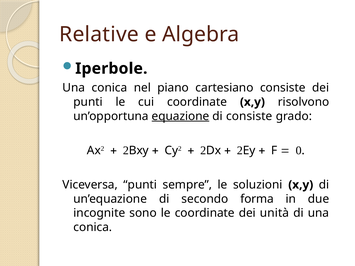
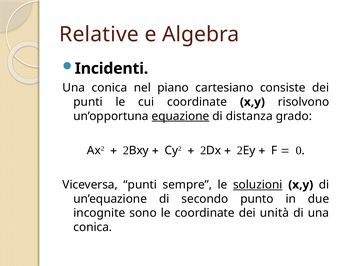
Iperbole: Iperbole -> Incidenti
di consiste: consiste -> distanza
soluzioni underline: none -> present
forma: forma -> punto
